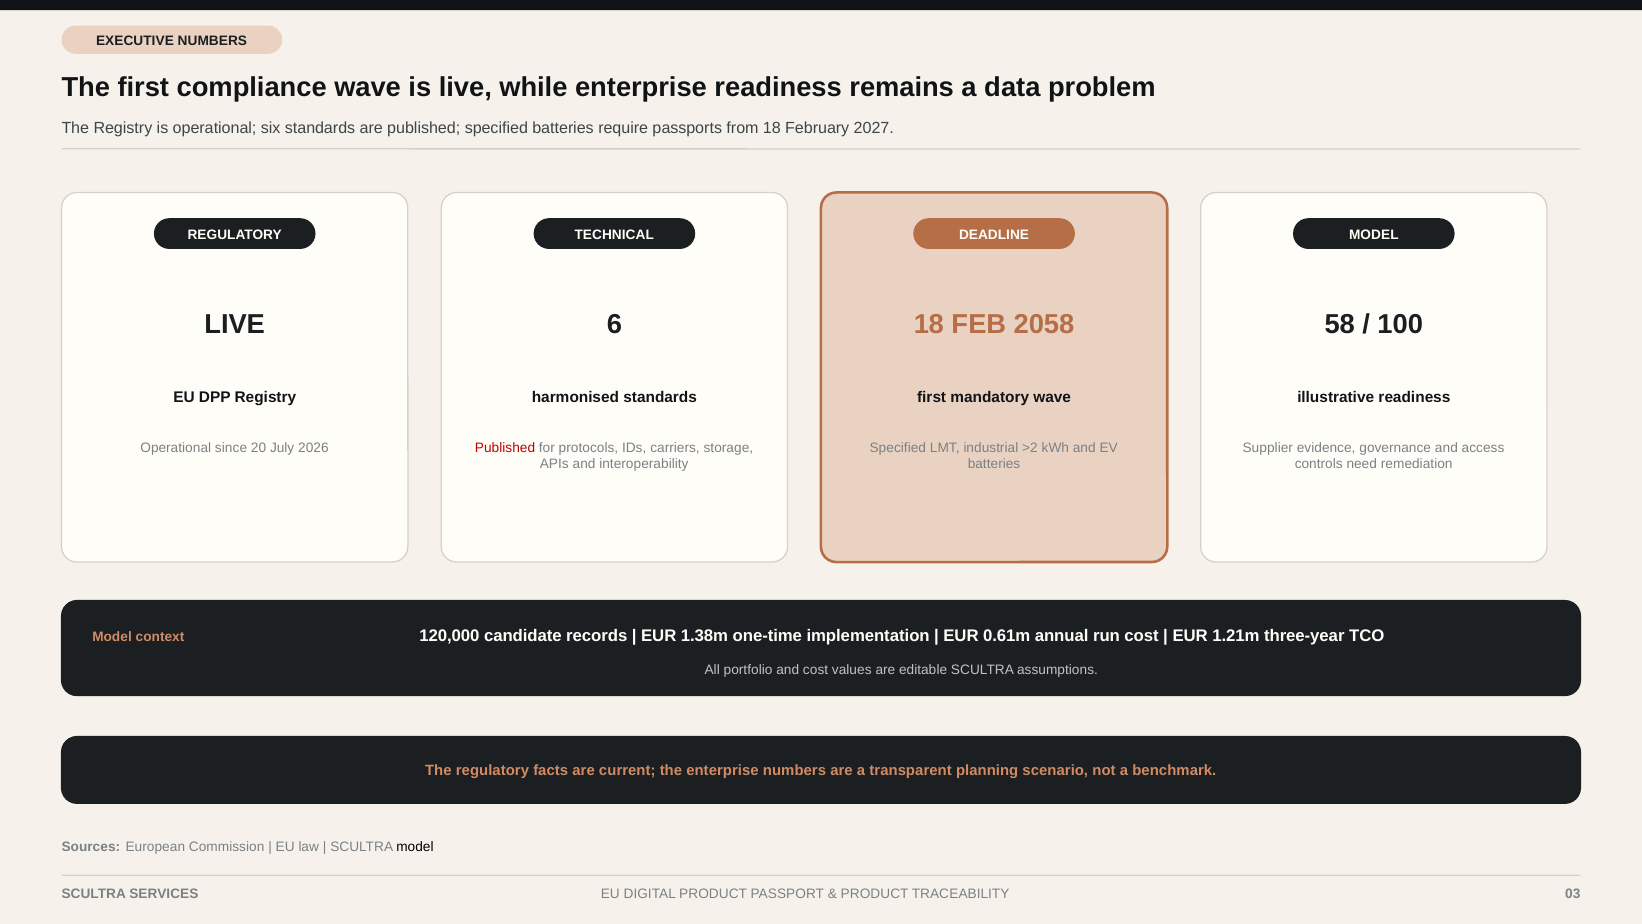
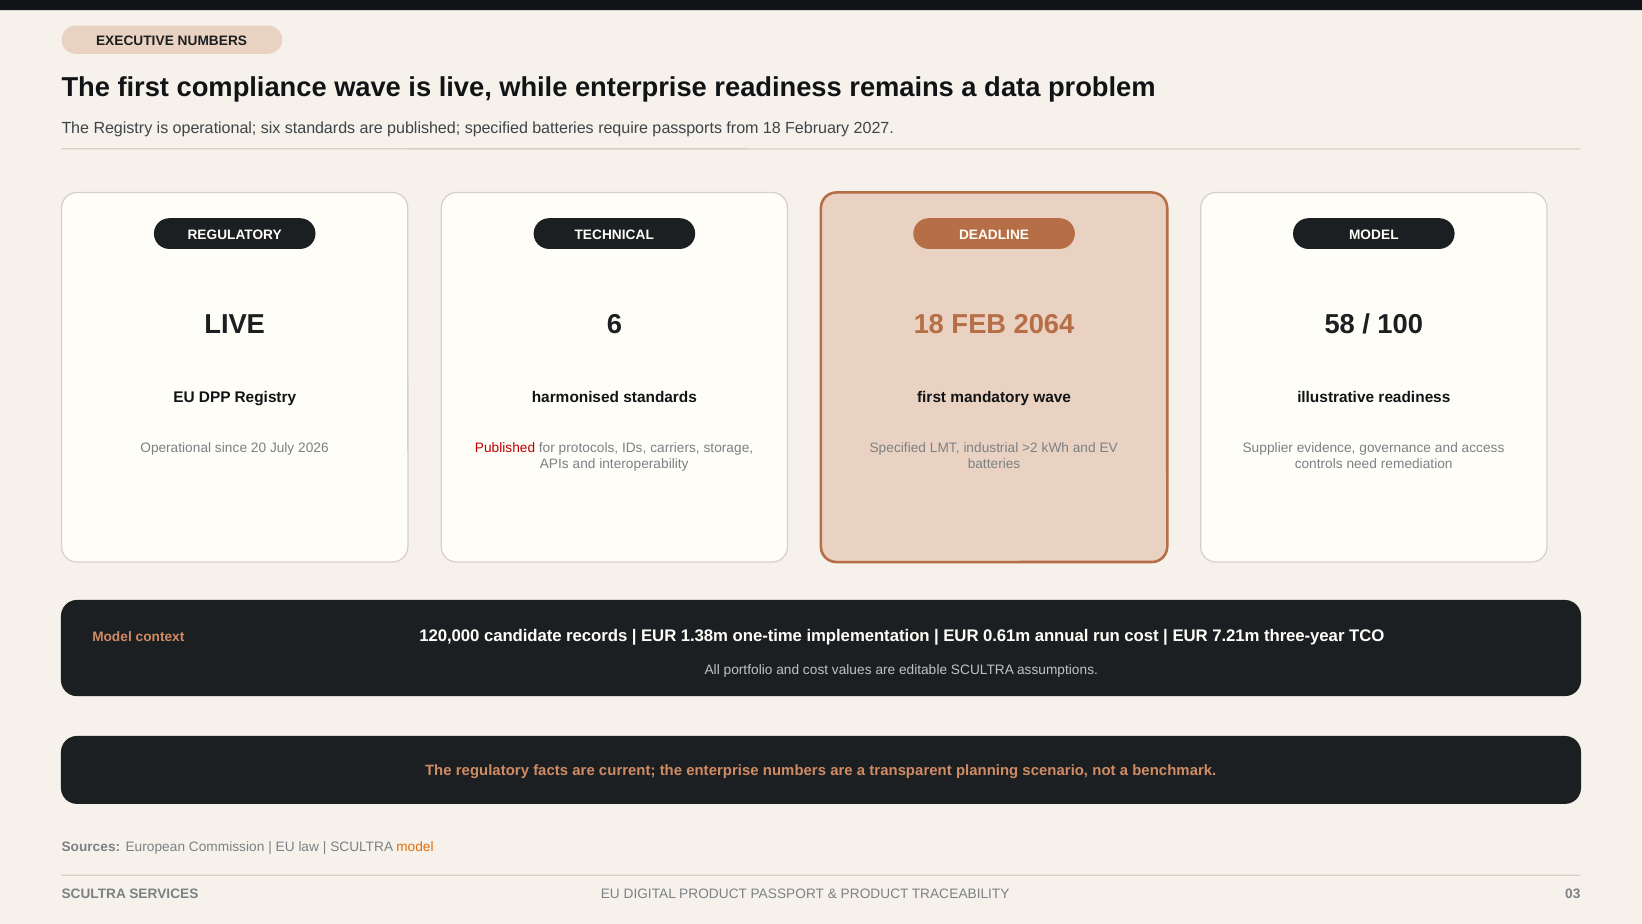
2058: 2058 -> 2064
1.21m: 1.21m -> 7.21m
model at (415, 846) colour: black -> orange
